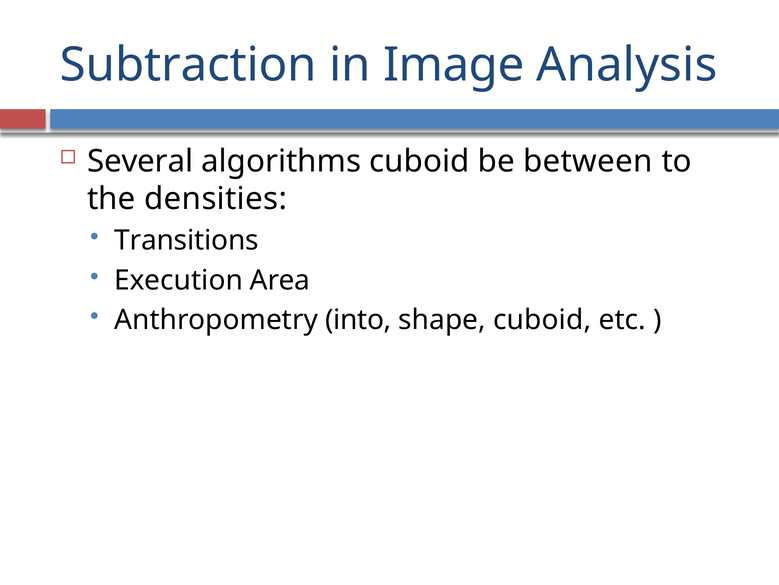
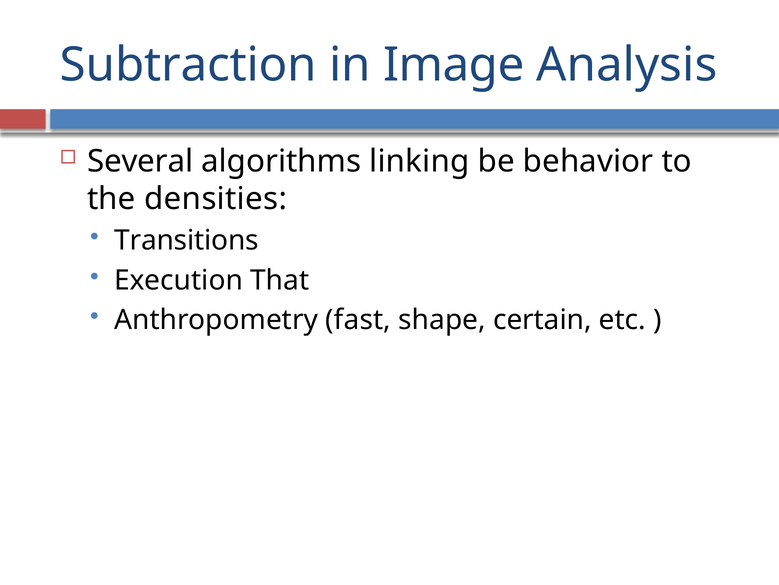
algorithms cuboid: cuboid -> linking
between: between -> behavior
Area: Area -> That
into: into -> fast
shape cuboid: cuboid -> certain
